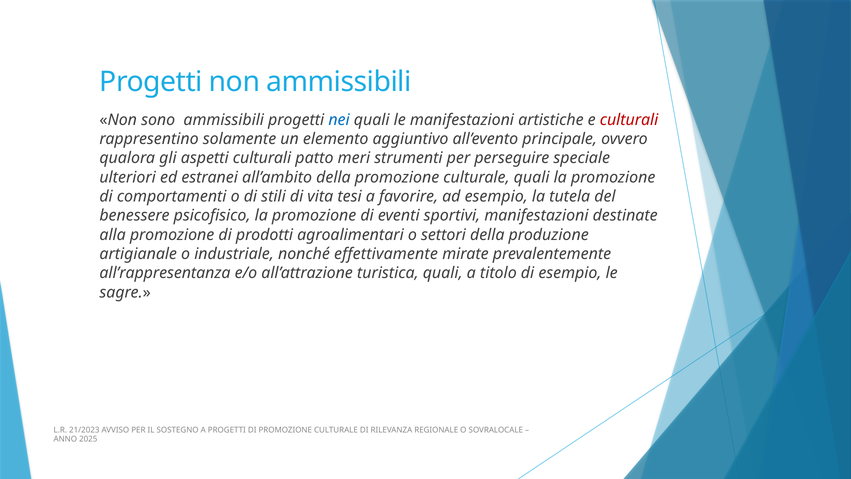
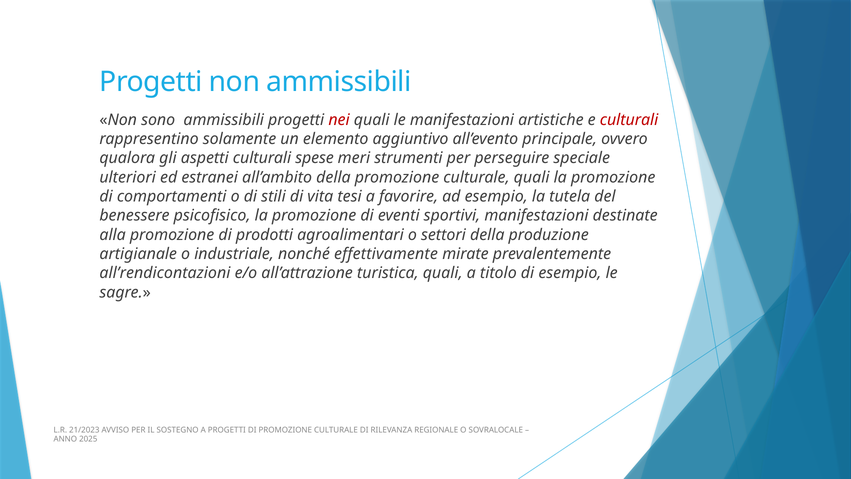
nei colour: blue -> red
patto: patto -> spese
all’rappresentanza: all’rappresentanza -> all’rendicontazioni
